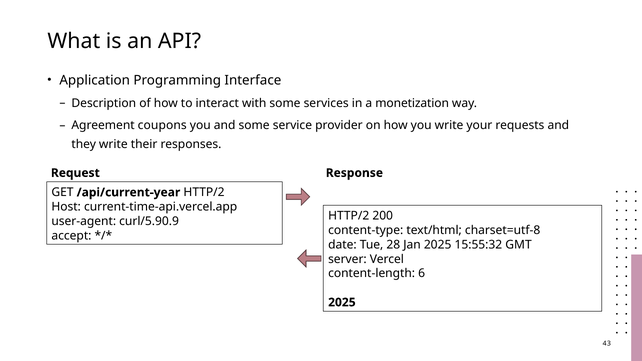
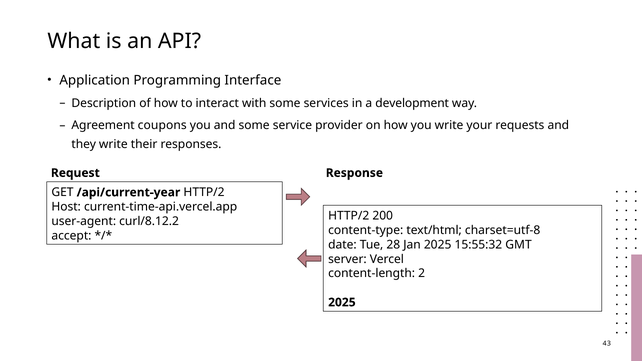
monetization: monetization -> development
curl/5.90.9: curl/5.90.9 -> curl/8.12.2
6: 6 -> 2
